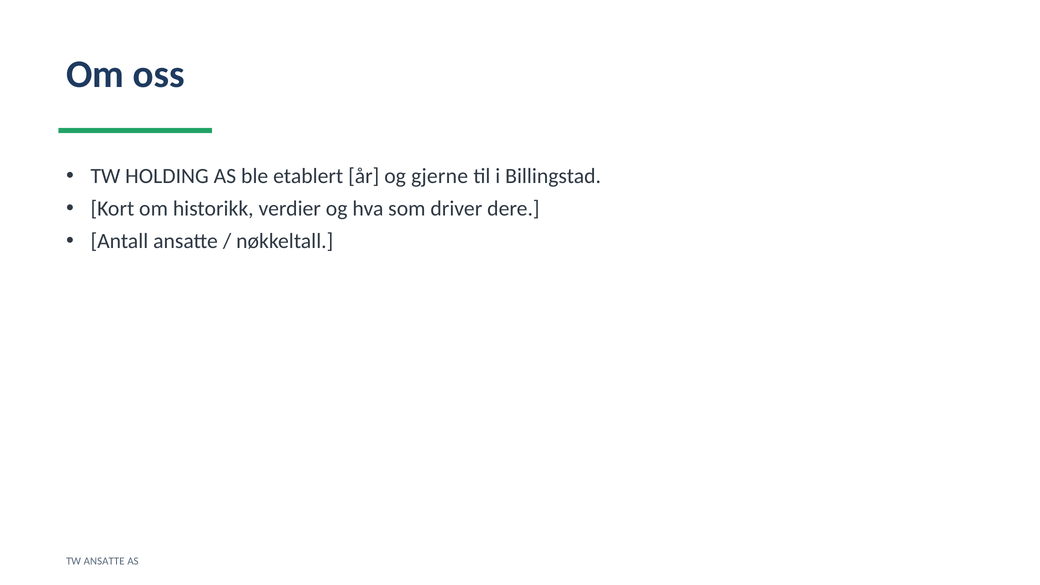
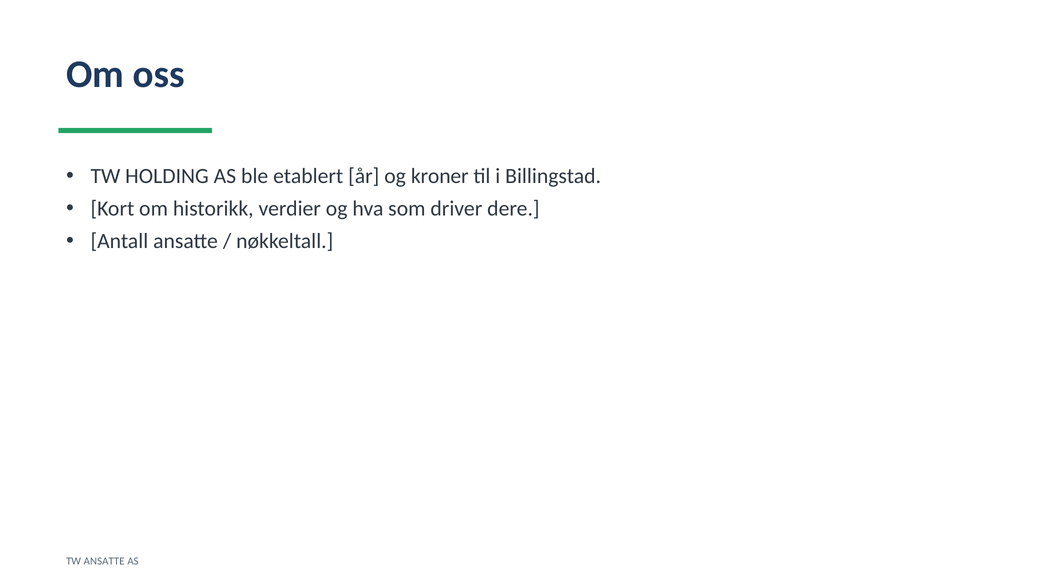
gjerne: gjerne -> kroner
